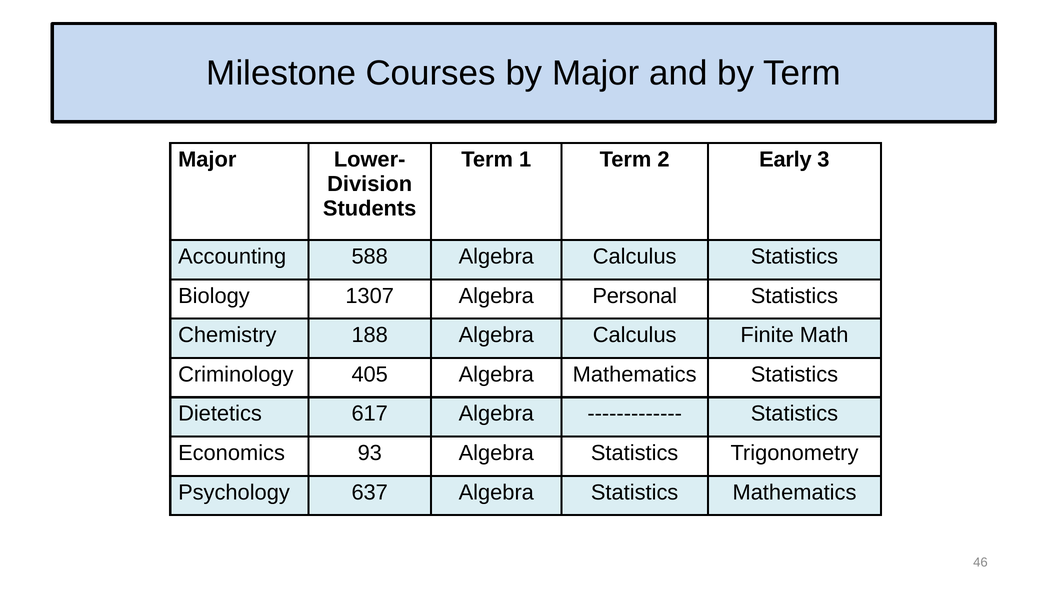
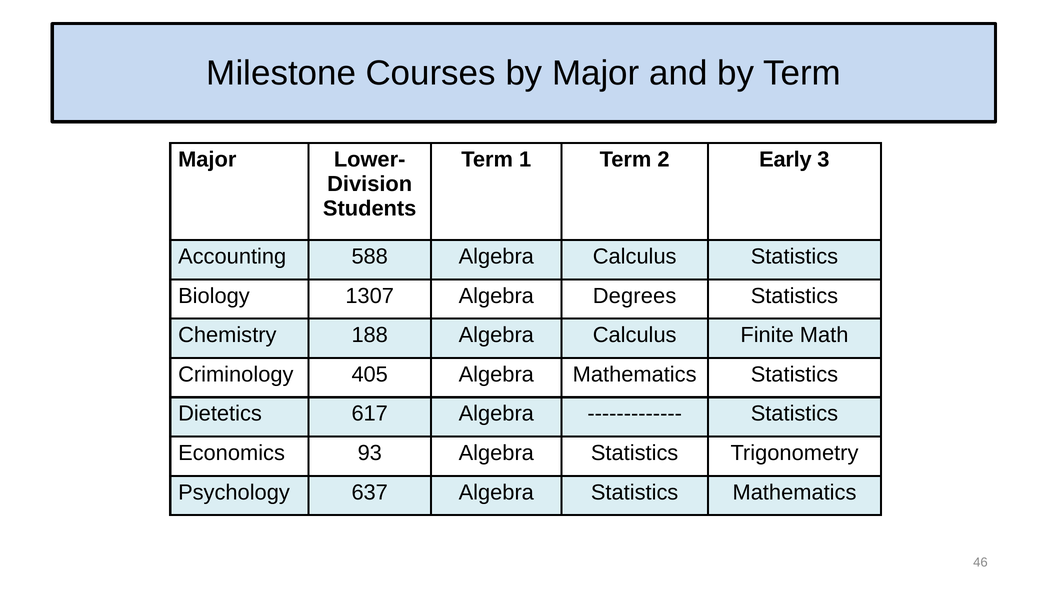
Personal: Personal -> Degrees
